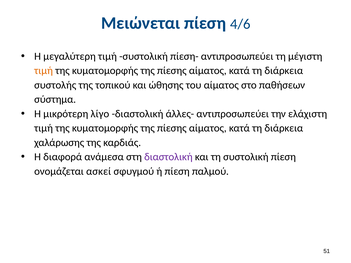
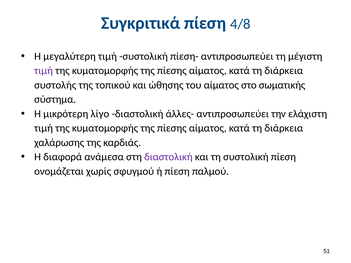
Μειώνεται: Μειώνεται -> Συγκριτικά
4/6: 4/6 -> 4/8
τιμή at (44, 71) colour: orange -> purple
παθήσεων: παθήσεων -> σωματικής
ασκεί: ασκεί -> χωρίς
